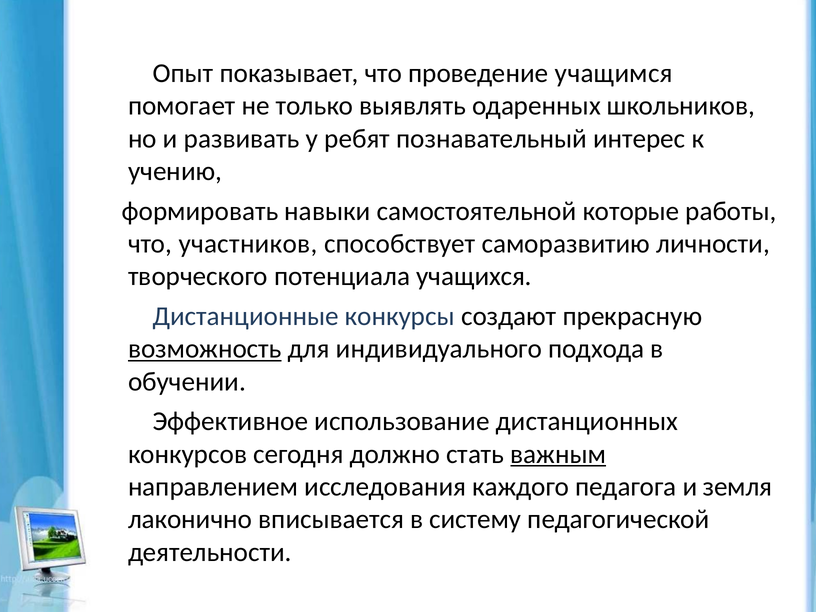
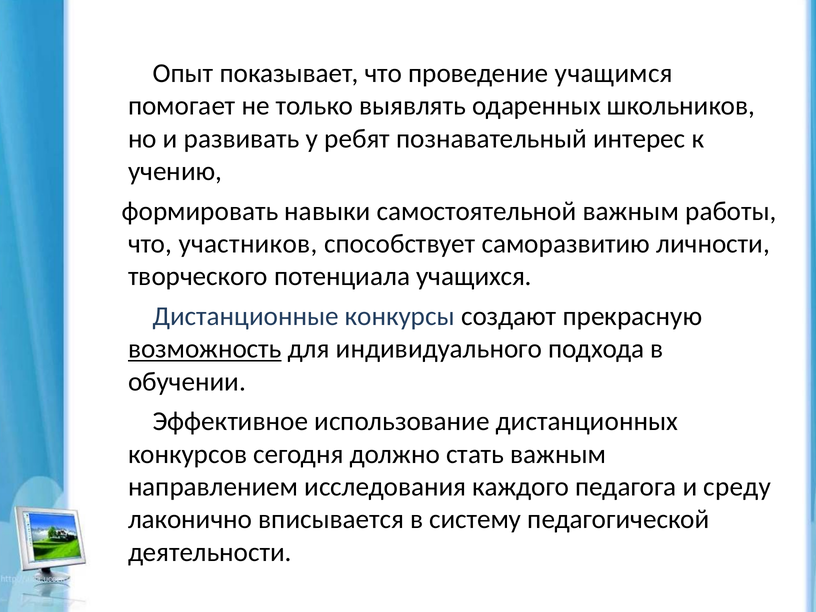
самостоятельной которые: которые -> важным
важным at (558, 454) underline: present -> none
земля: земля -> среду
